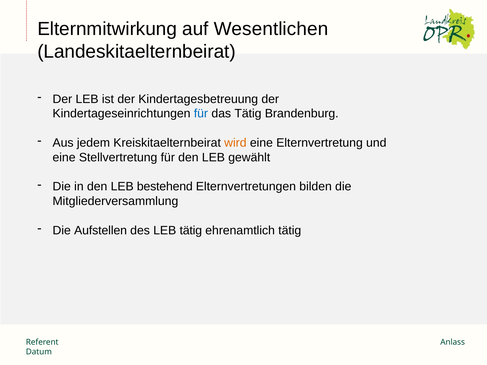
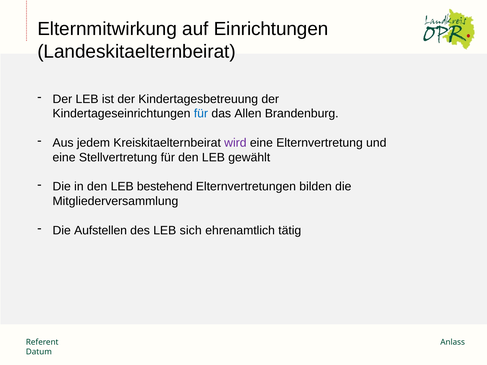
Wesentlichen: Wesentlichen -> Einrichtungen
das Tätig: Tätig -> Allen
wird colour: orange -> purple
LEB tätig: tätig -> sich
